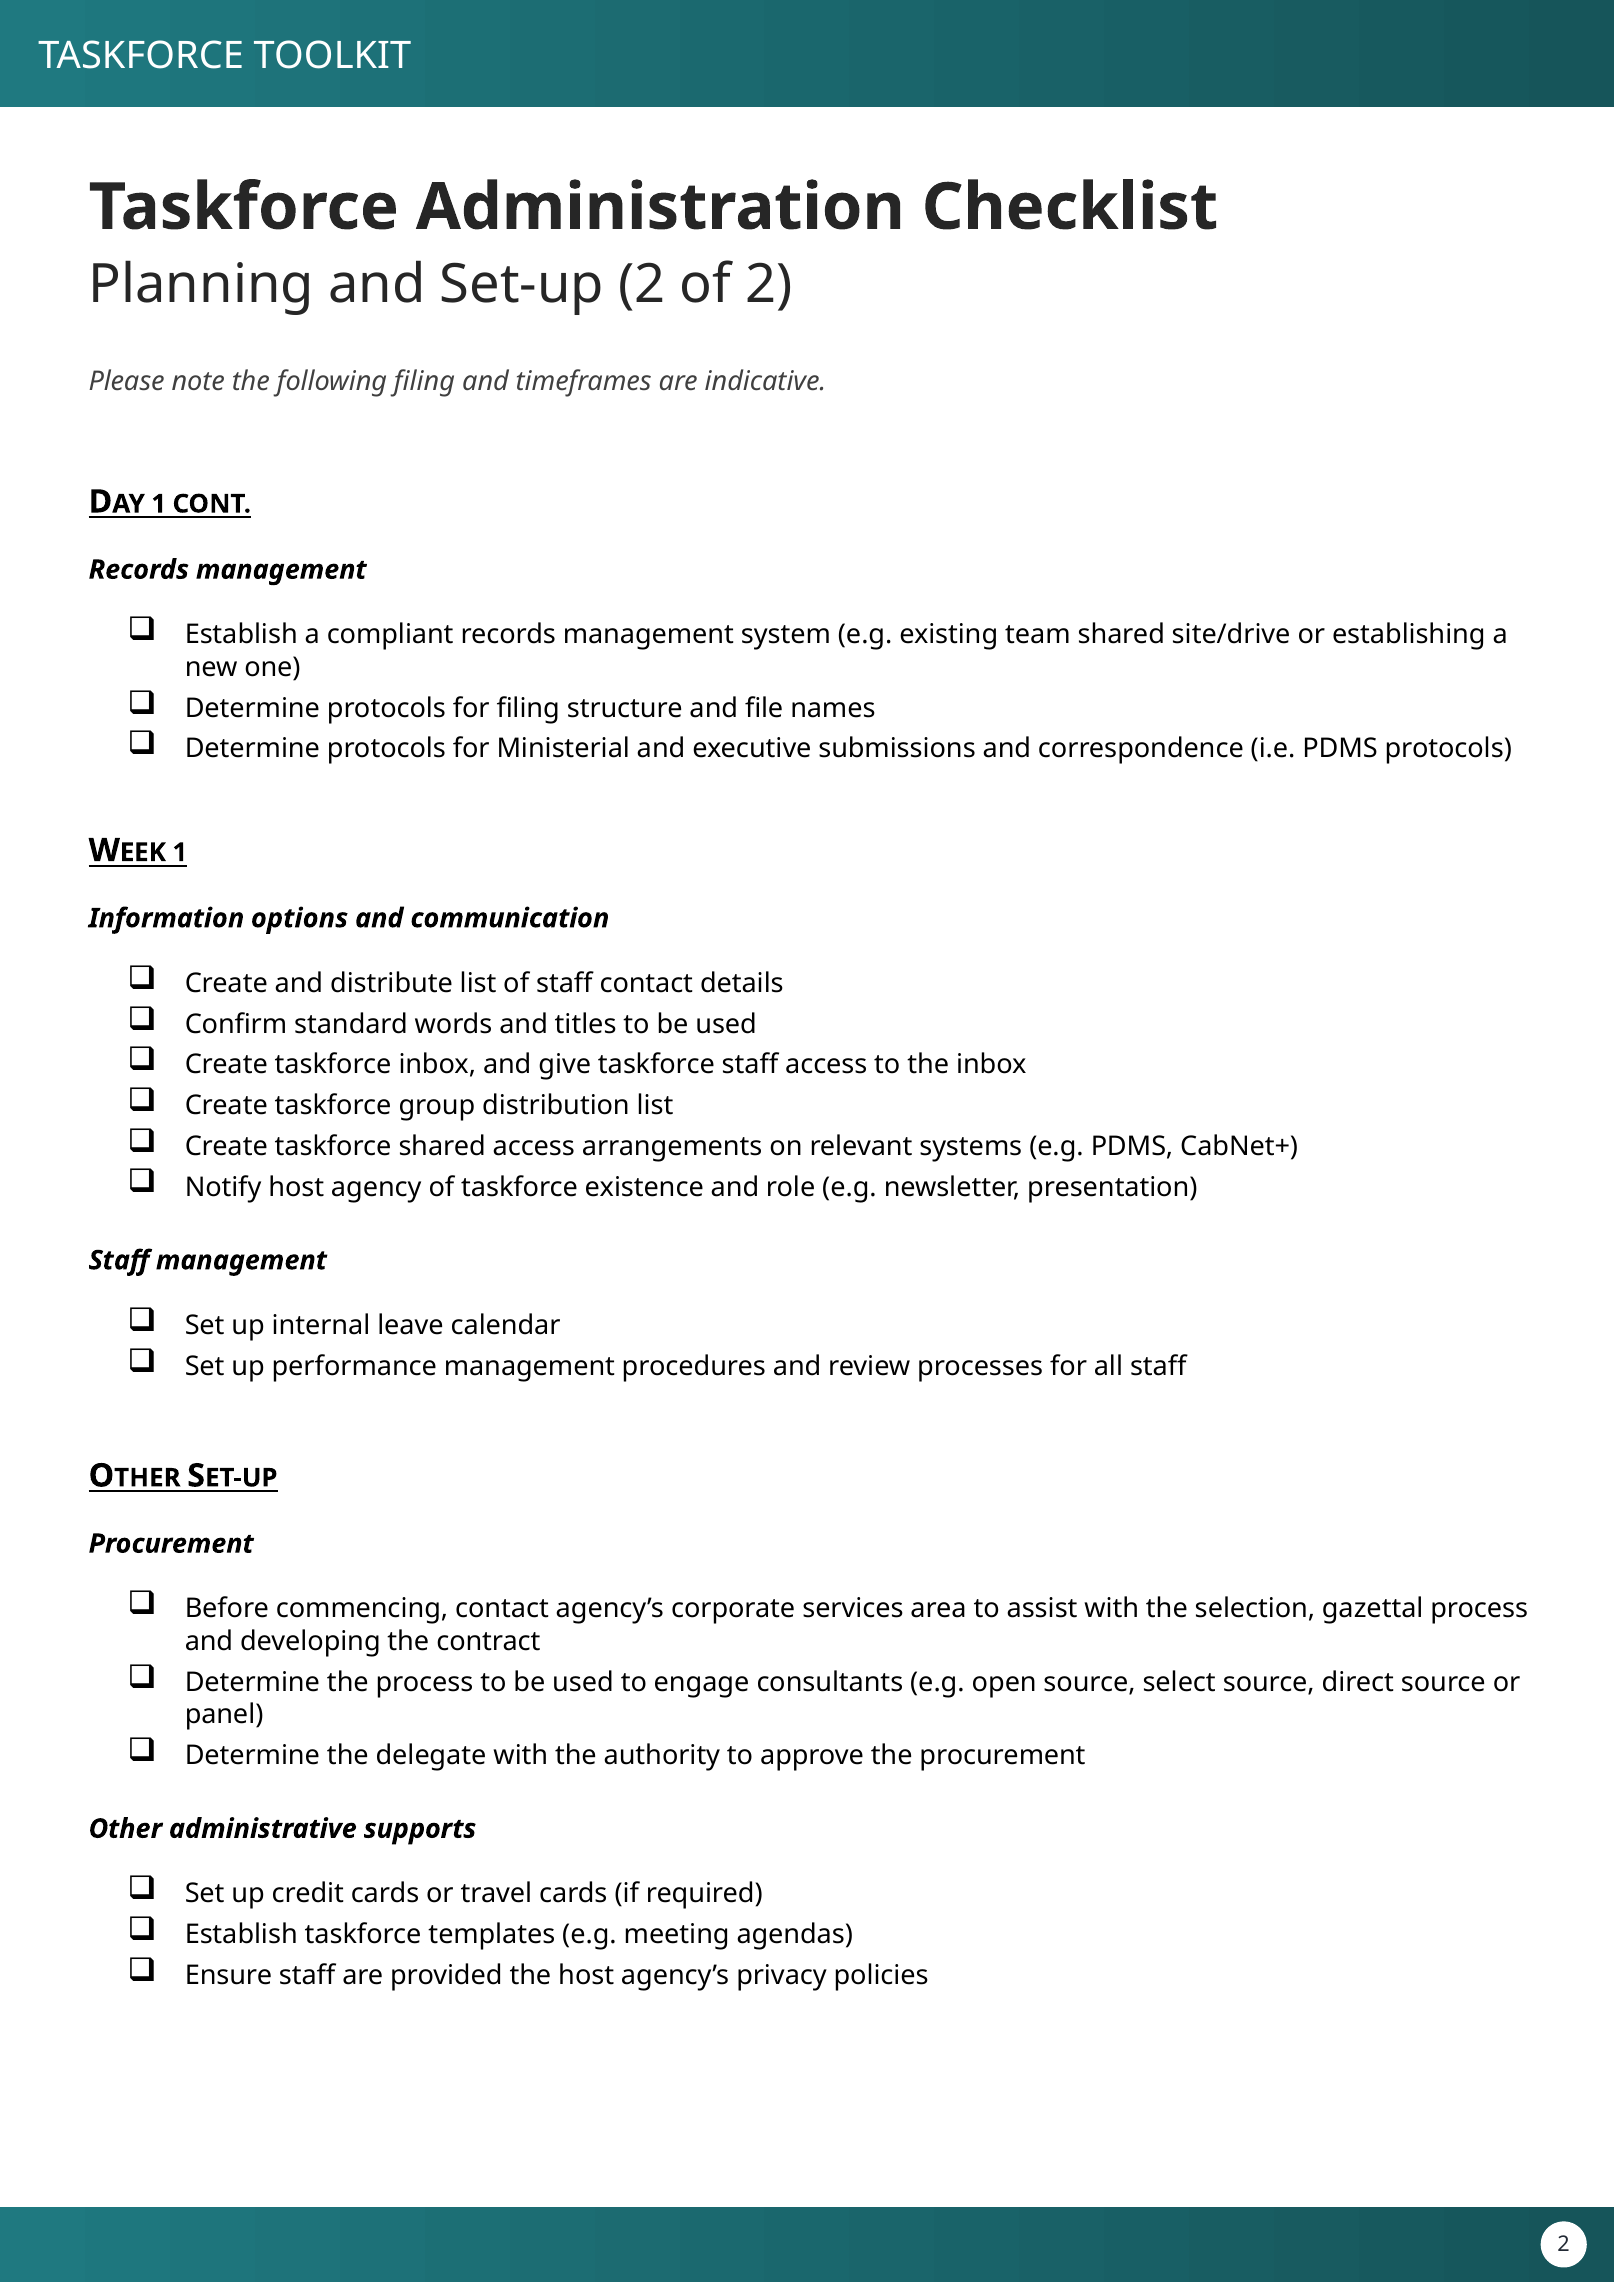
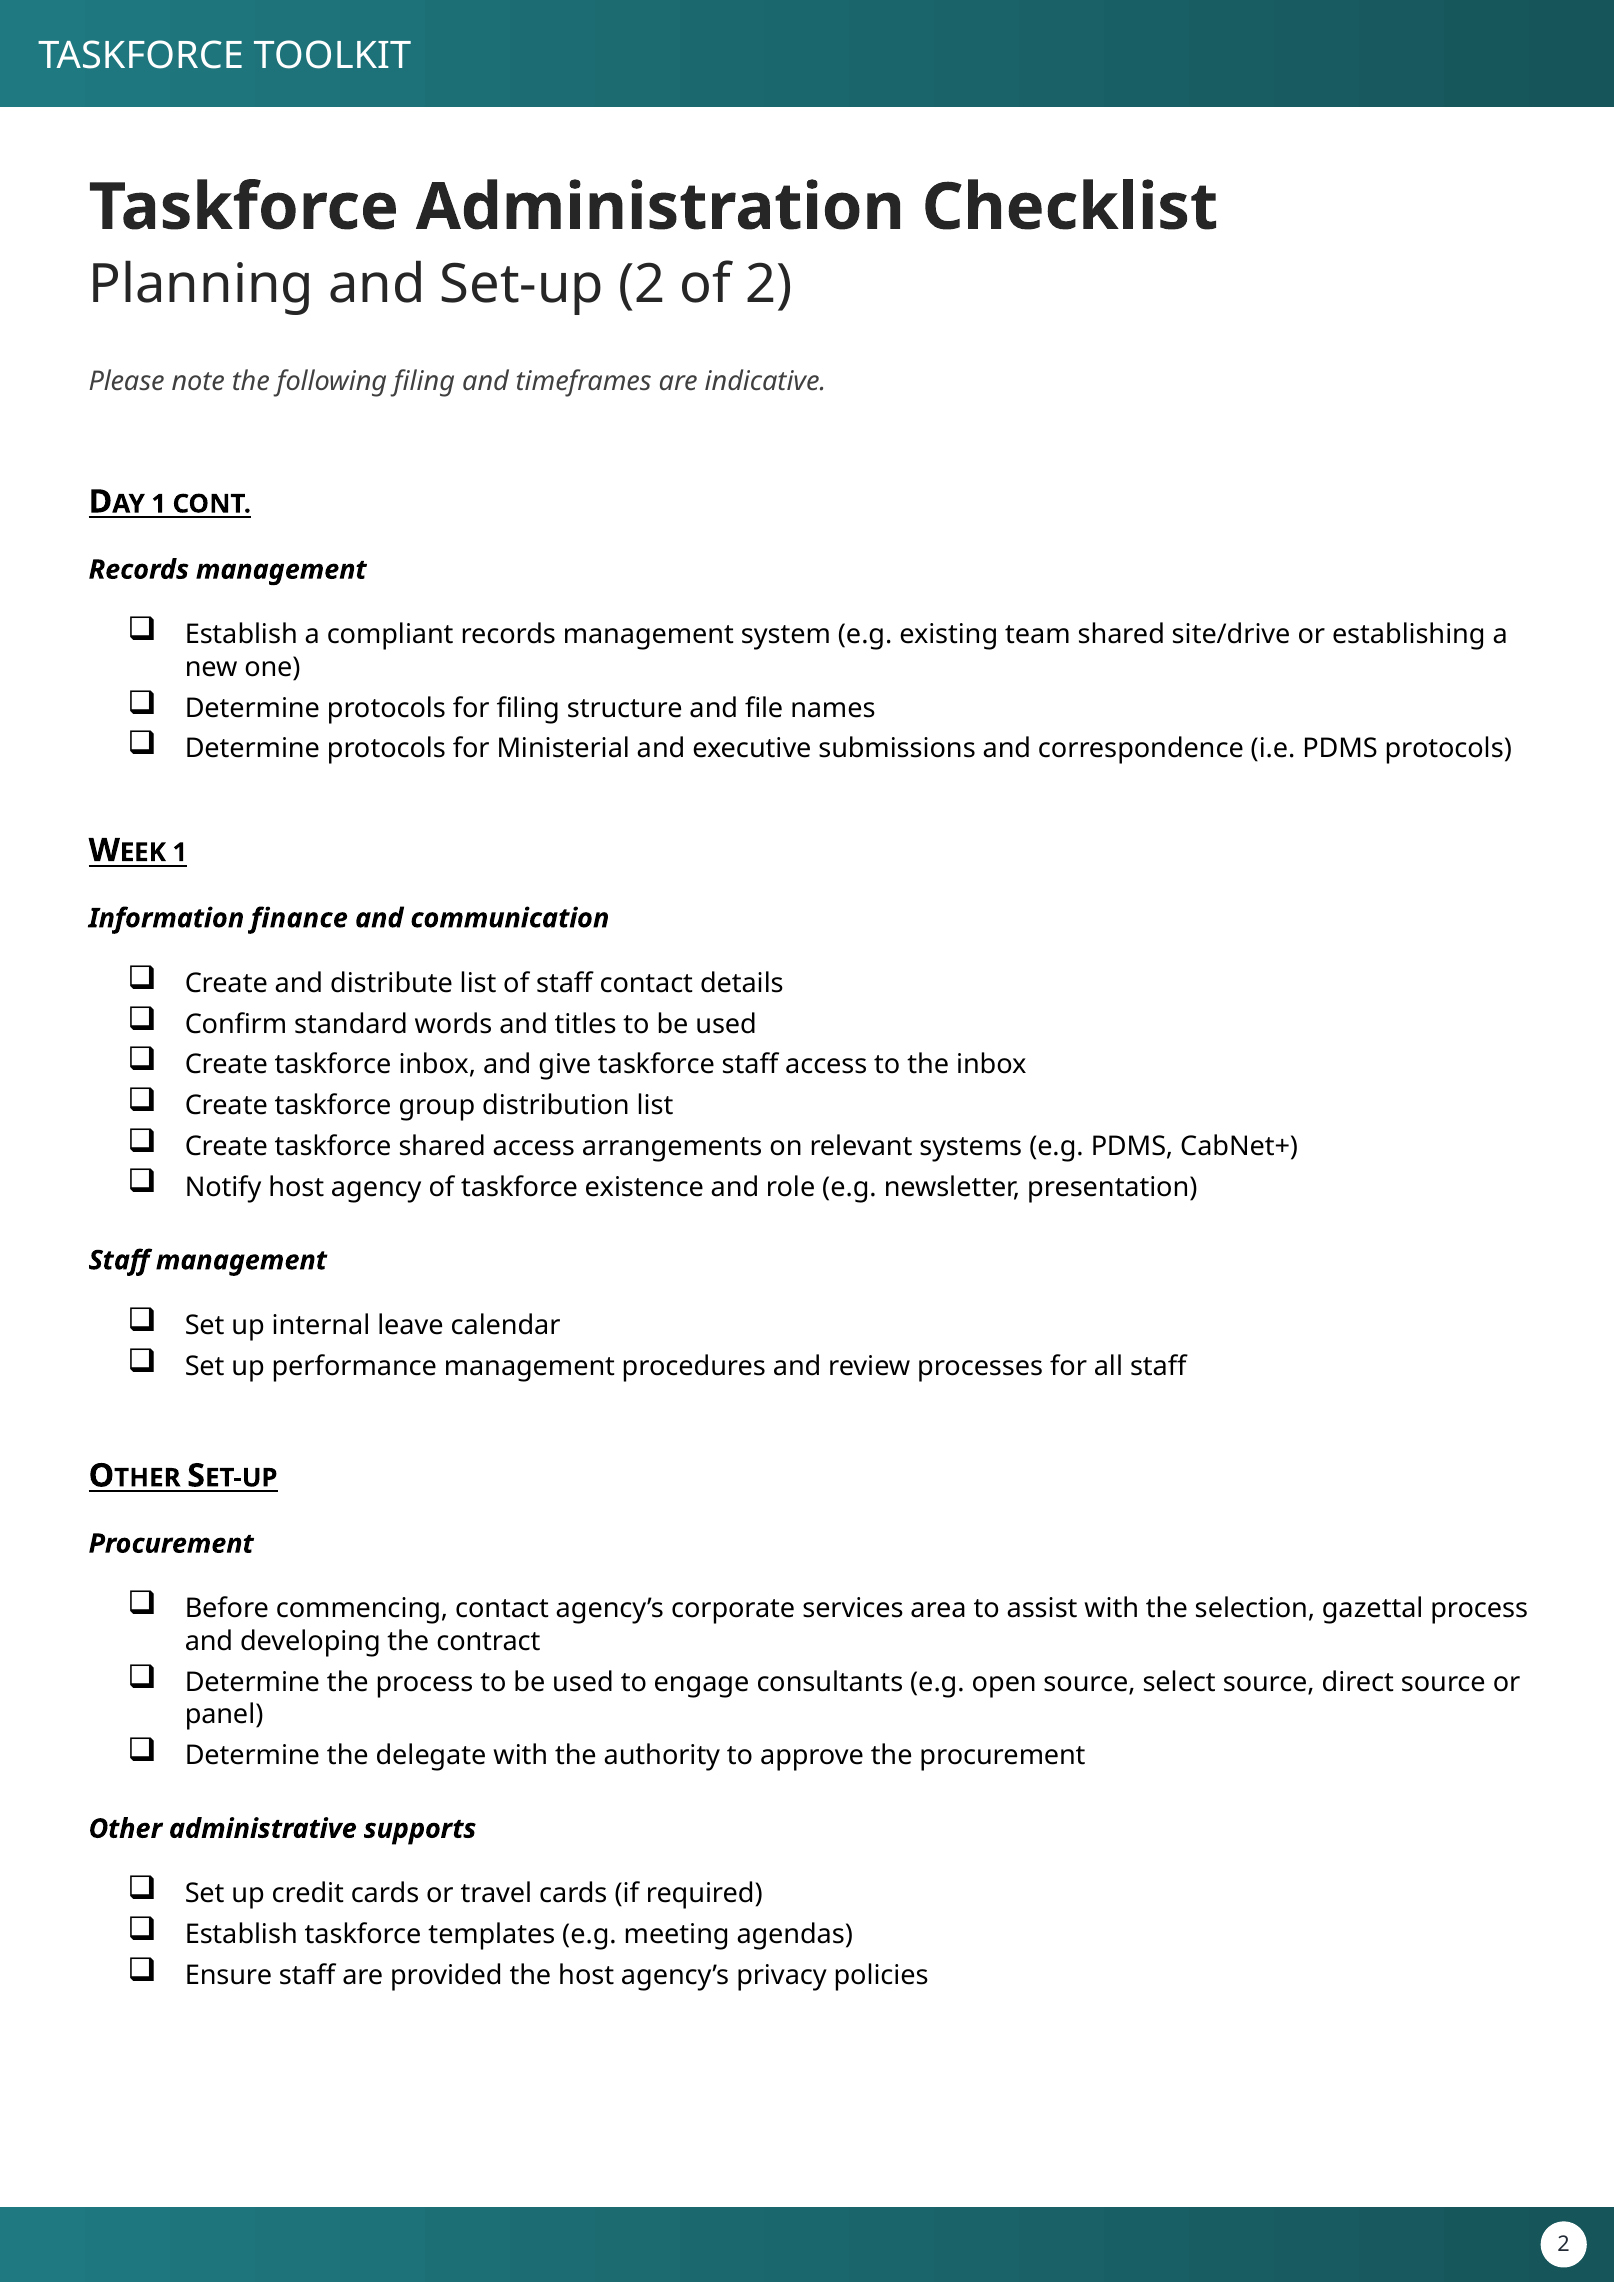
options: options -> finance
